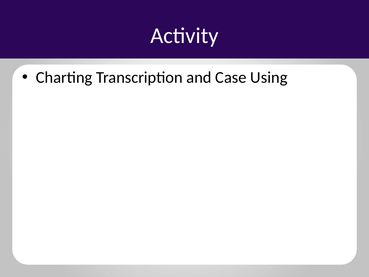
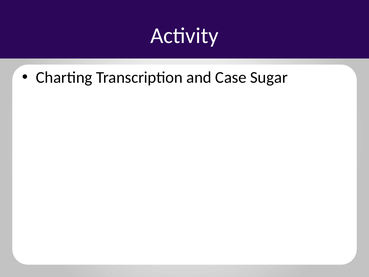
Using: Using -> Sugar
